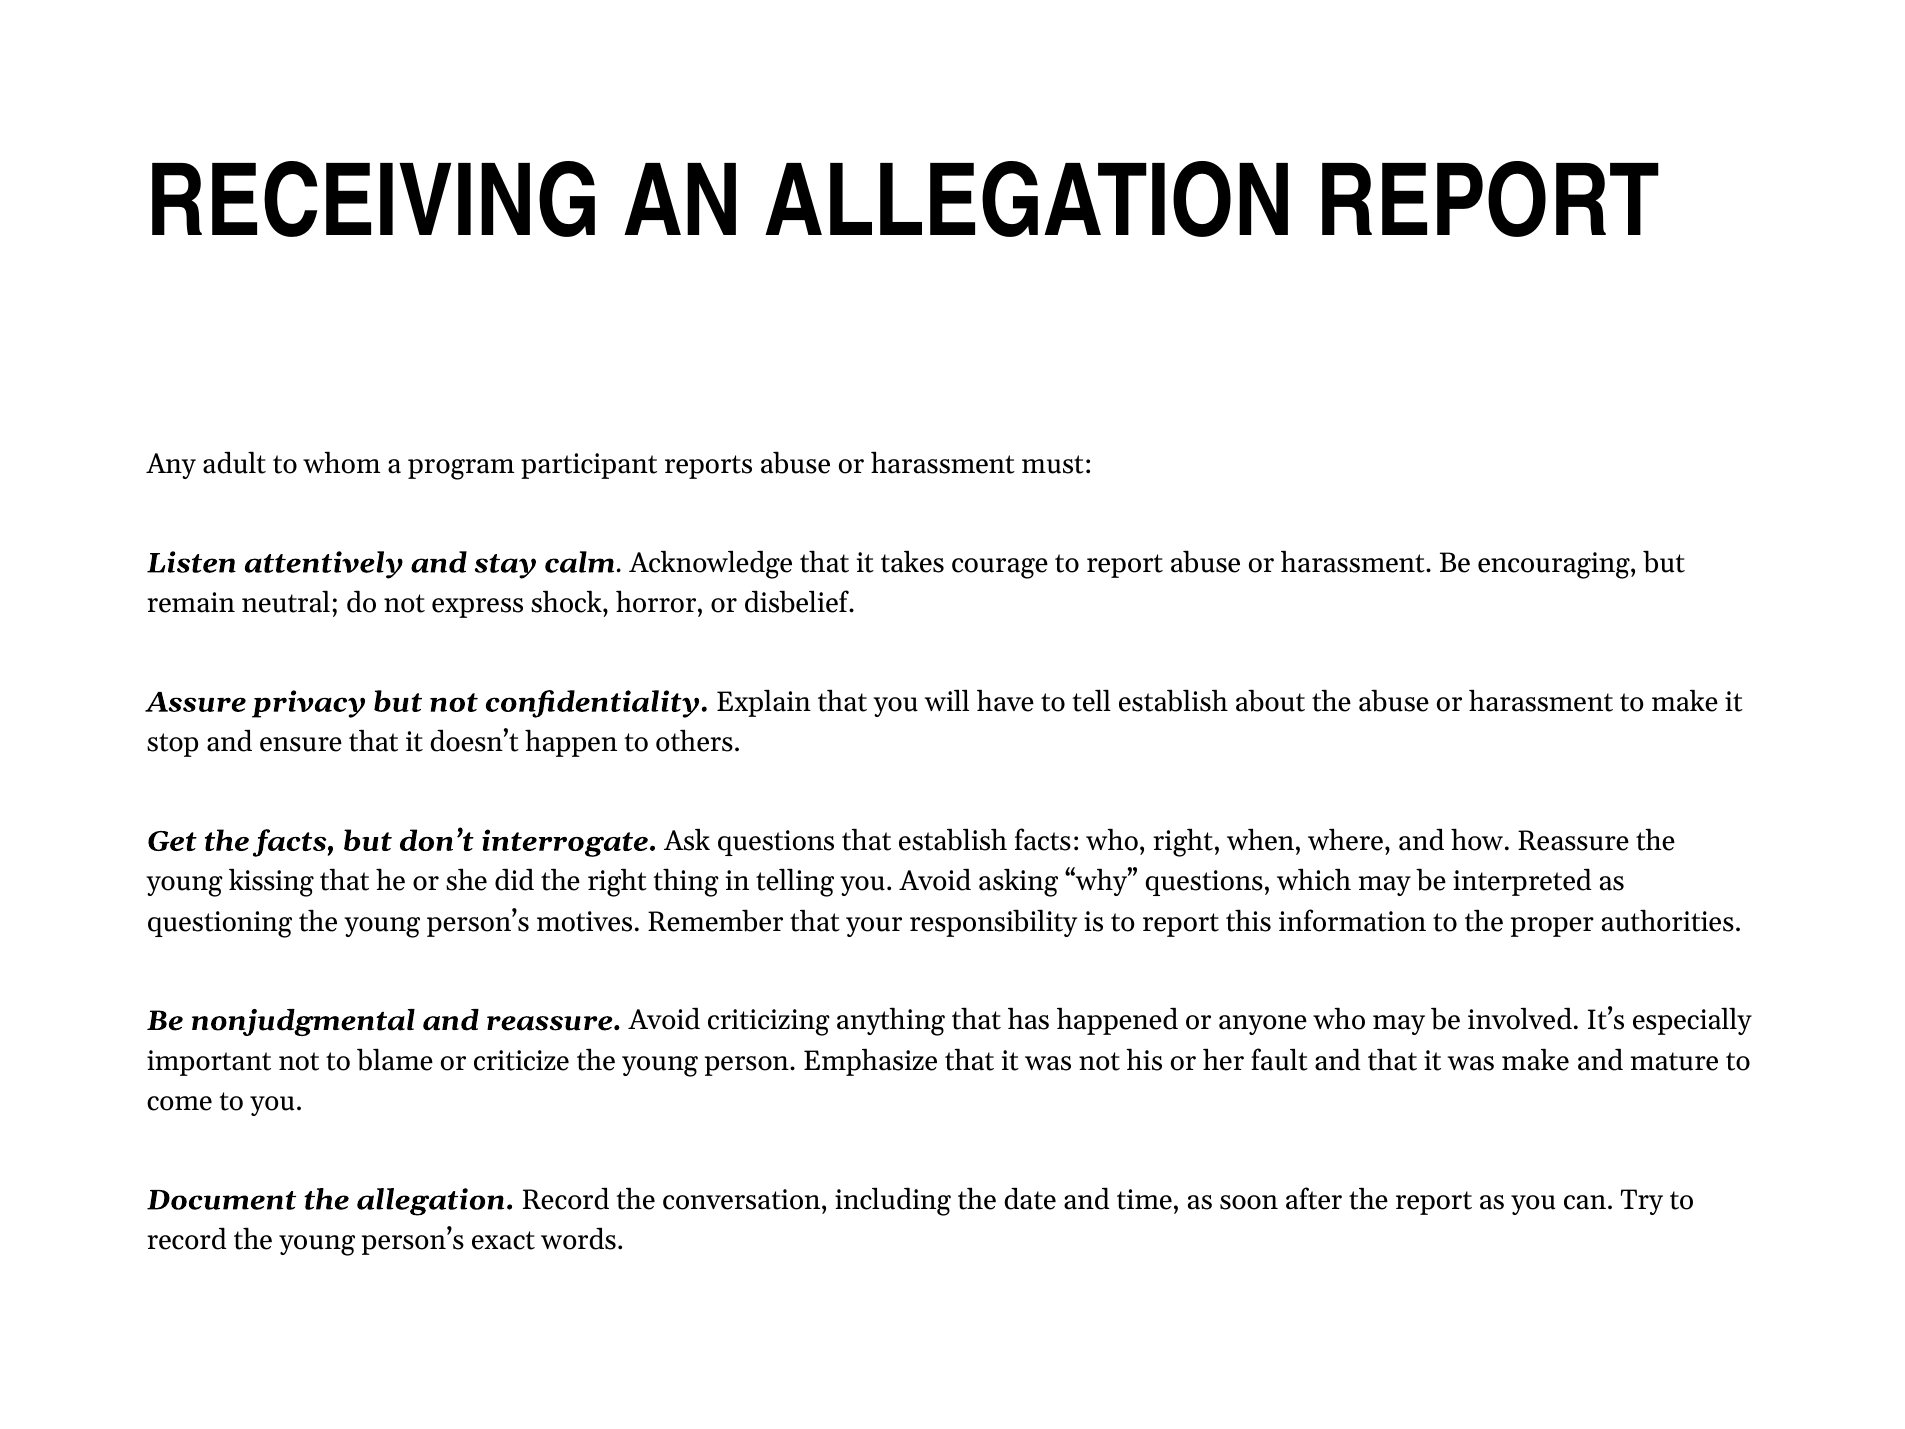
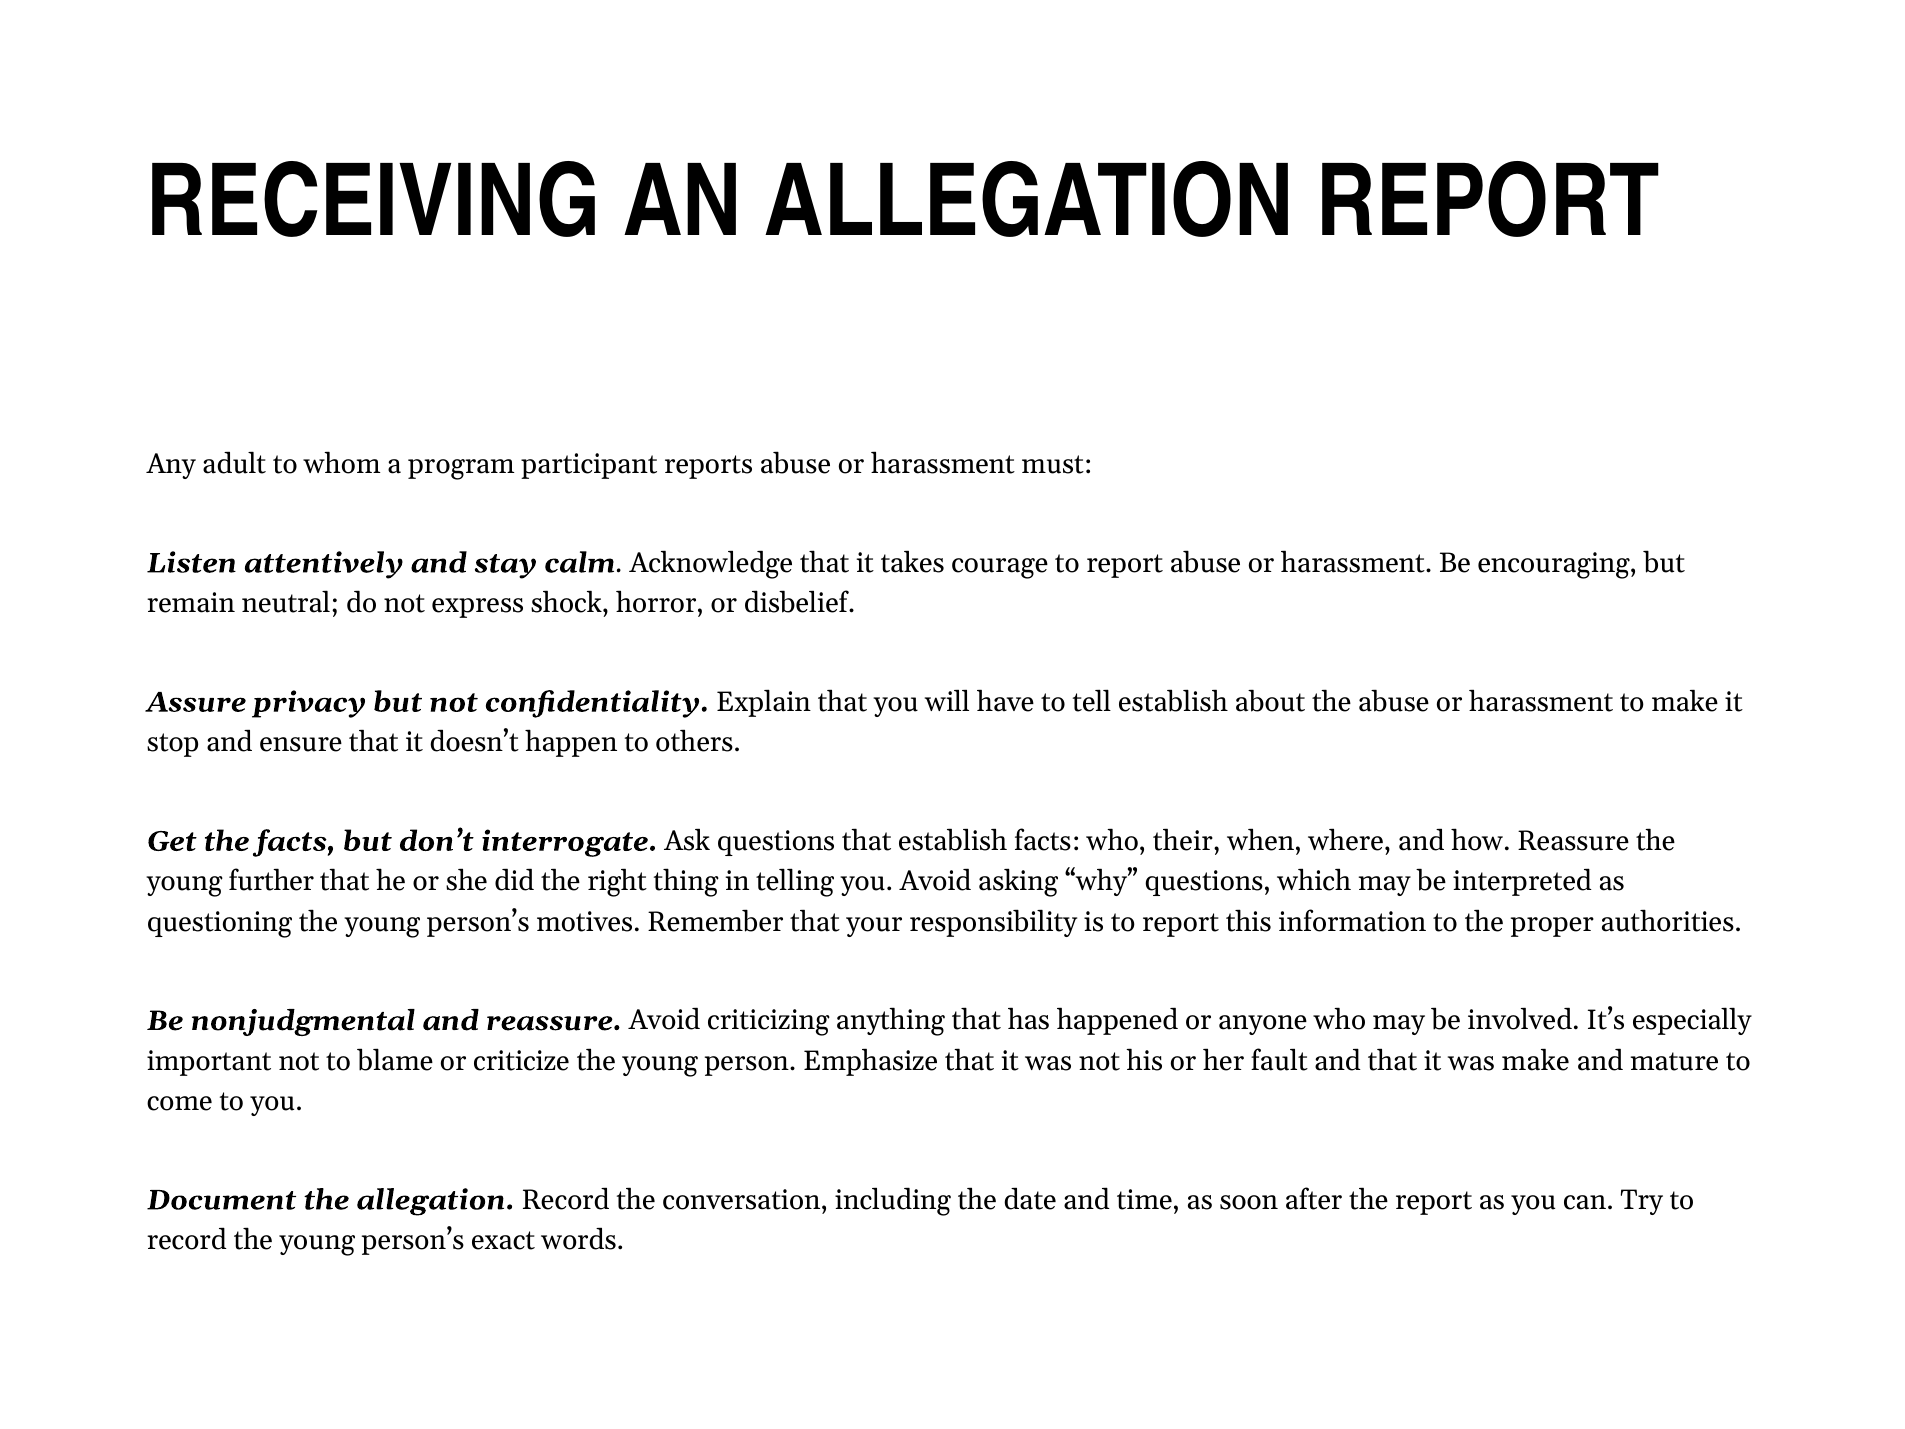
who right: right -> their
kissing: kissing -> further
